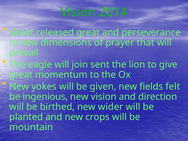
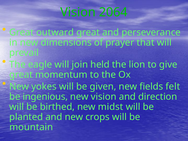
2014: 2014 -> 2064
released: released -> outward
sent: sent -> held
wider: wider -> midst
